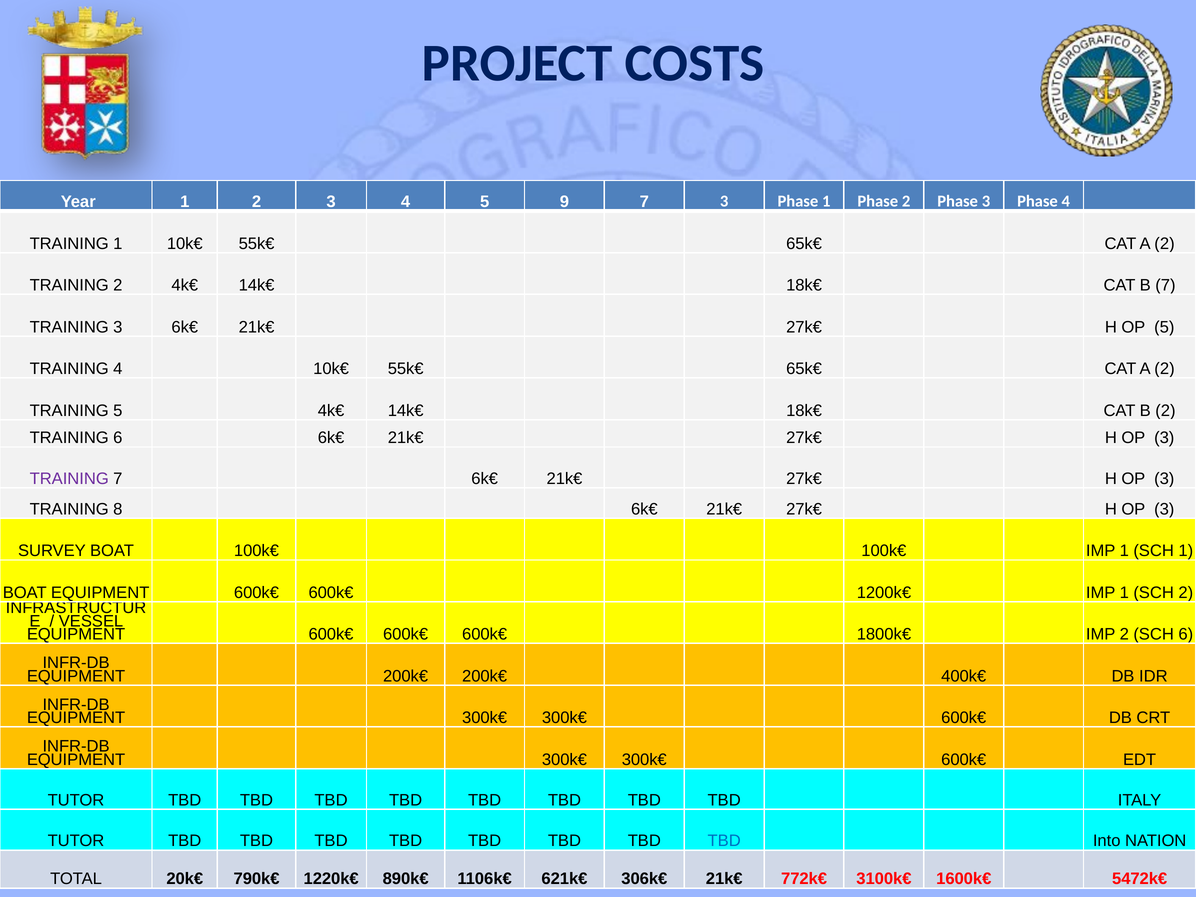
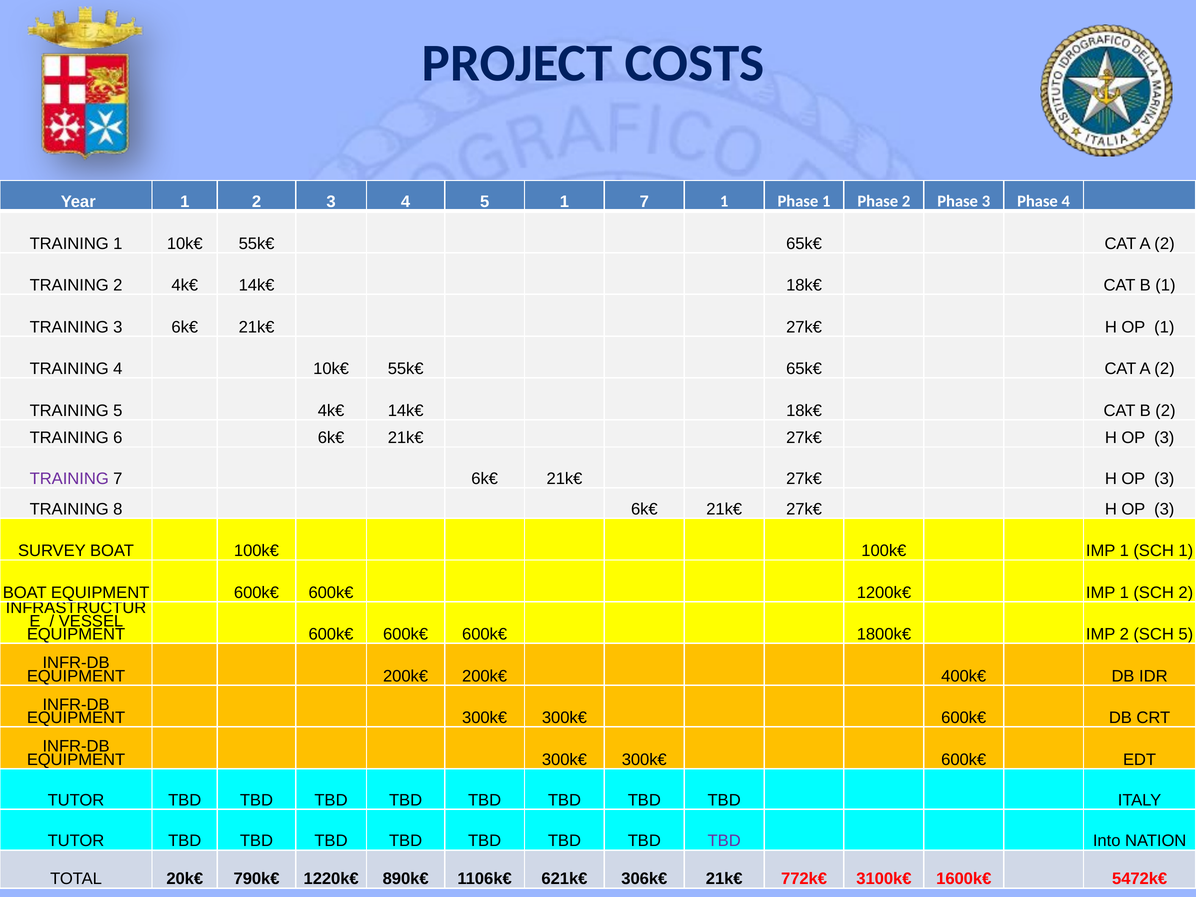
5 9: 9 -> 1
7 3: 3 -> 1
B 7: 7 -> 1
OP 5: 5 -> 1
SCH 6: 6 -> 5
TBD at (724, 841) colour: blue -> purple
